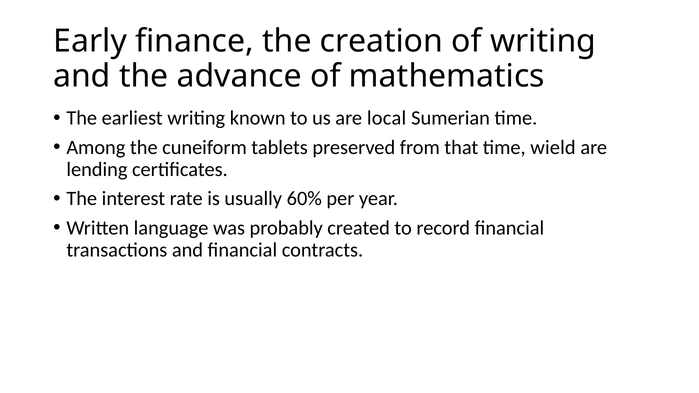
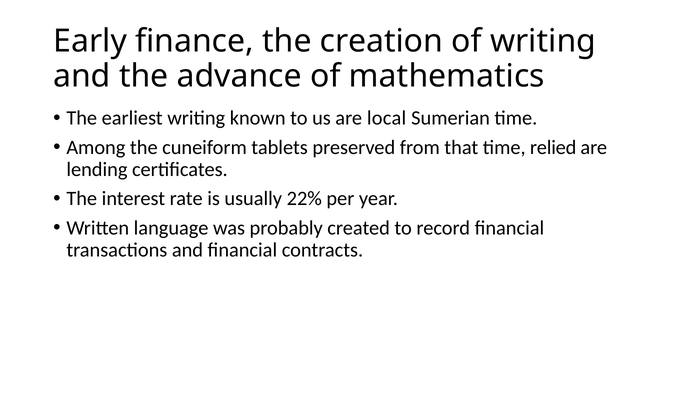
wield: wield -> relied
60%: 60% -> 22%
